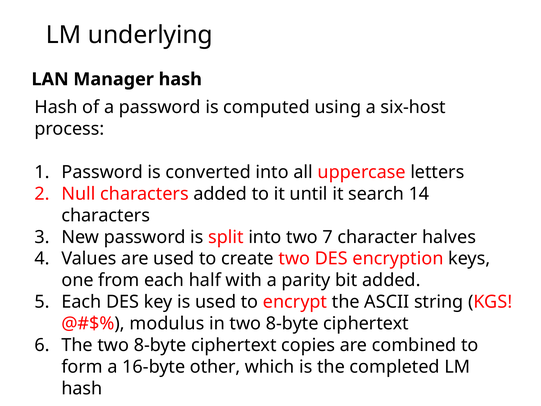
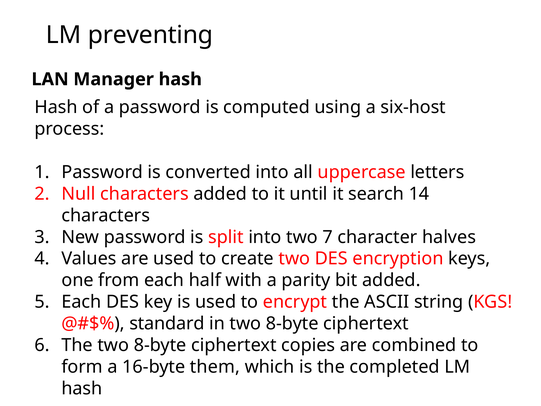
underlying: underlying -> preventing
modulus: modulus -> standard
other: other -> them
